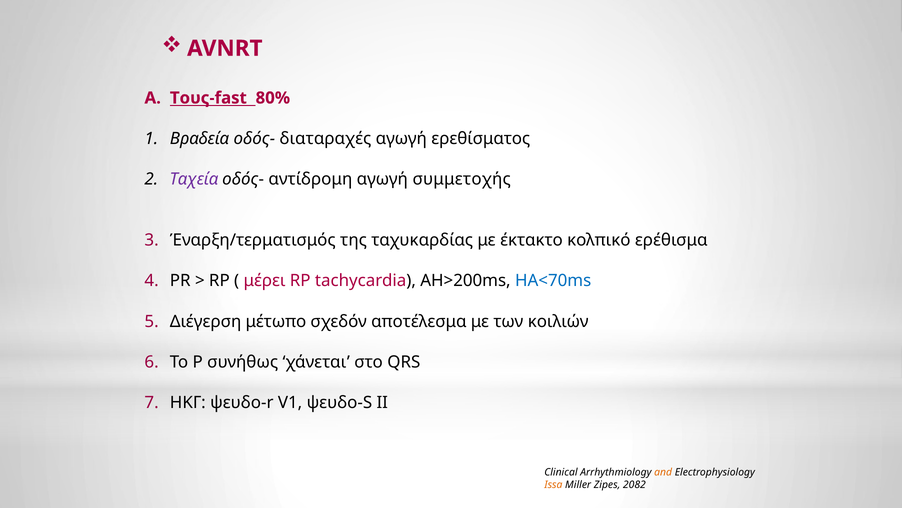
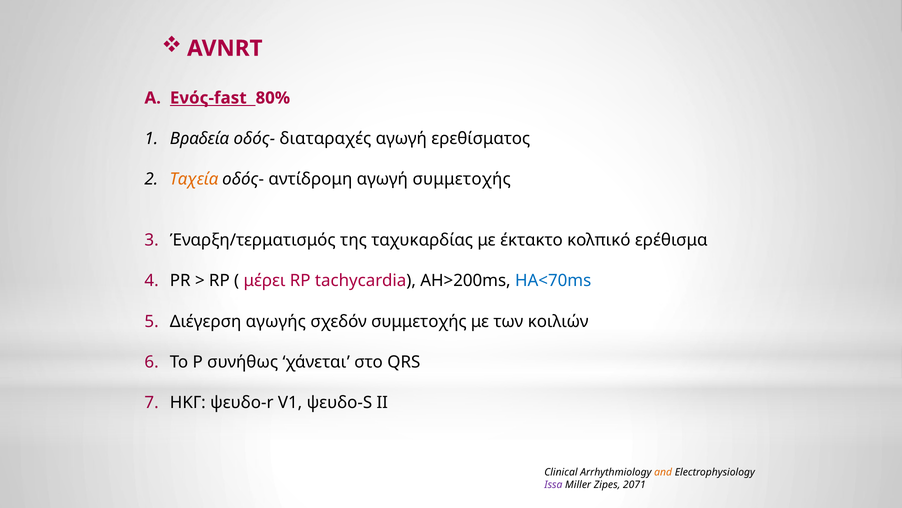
Τους-fast: Τους-fast -> Ενός-fast
Ταχεία colour: purple -> orange
μέτωπο: μέτωπο -> αγωγής
σχεδόν αποτέλεσμα: αποτέλεσμα -> συμμετοχής
Issa colour: orange -> purple
2082: 2082 -> 2071
